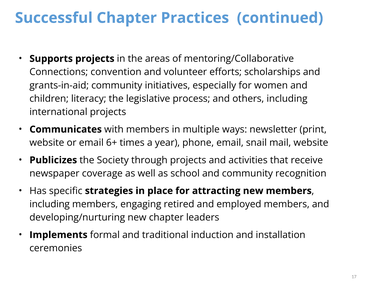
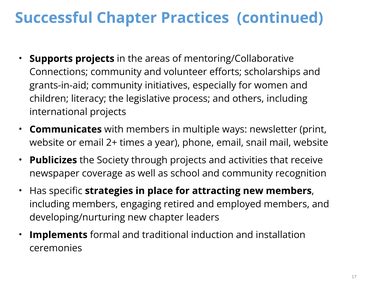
Connections convention: convention -> community
6+: 6+ -> 2+
